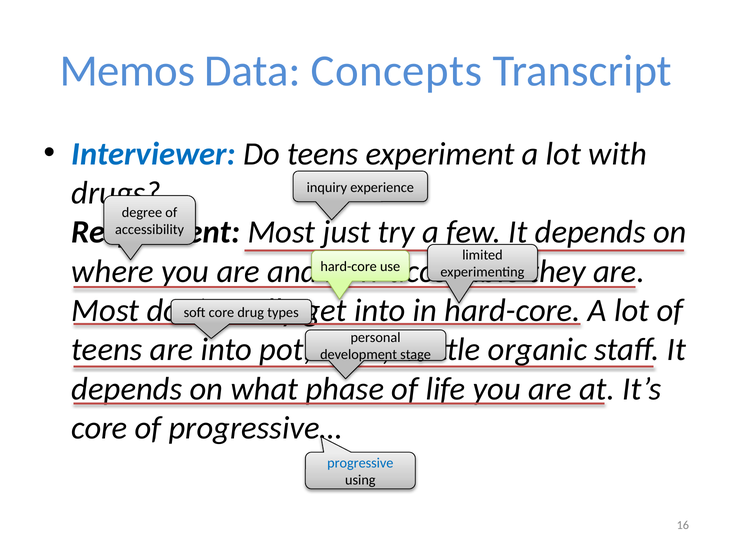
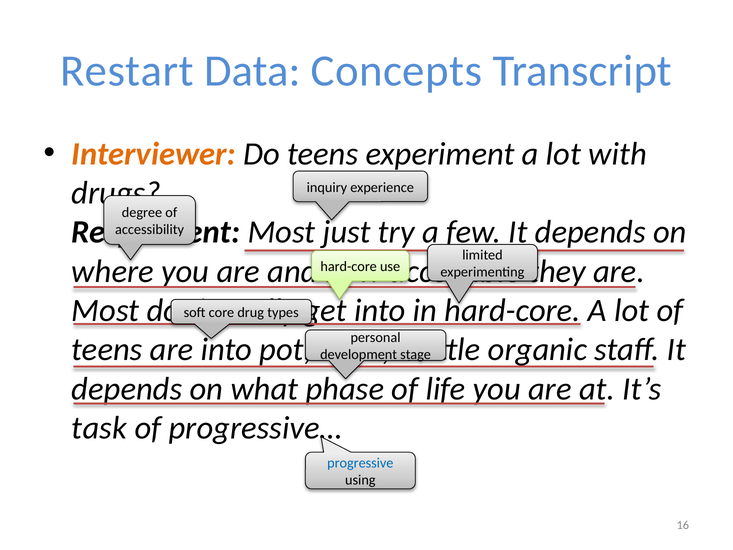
Memos: Memos -> Restart
Interviewer colour: blue -> orange
core at (100, 428): core -> task
